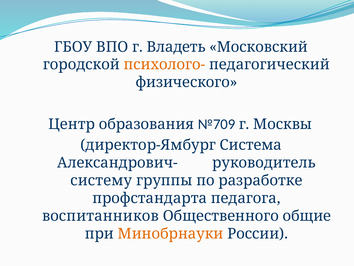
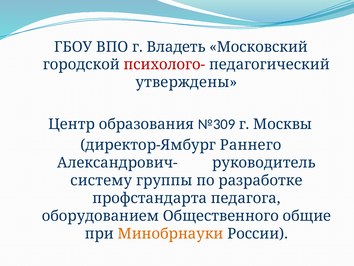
психолого- colour: orange -> red
физического: физического -> утверждены
№709: №709 -> №309
Система: Система -> Раннего
воспитанников: воспитанников -> оборудованием
